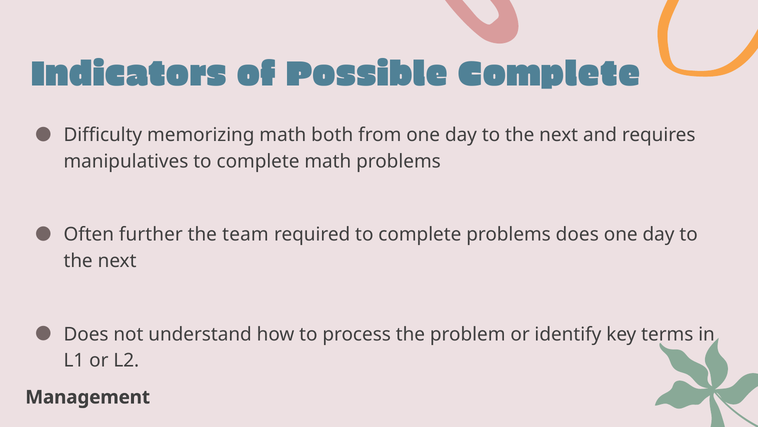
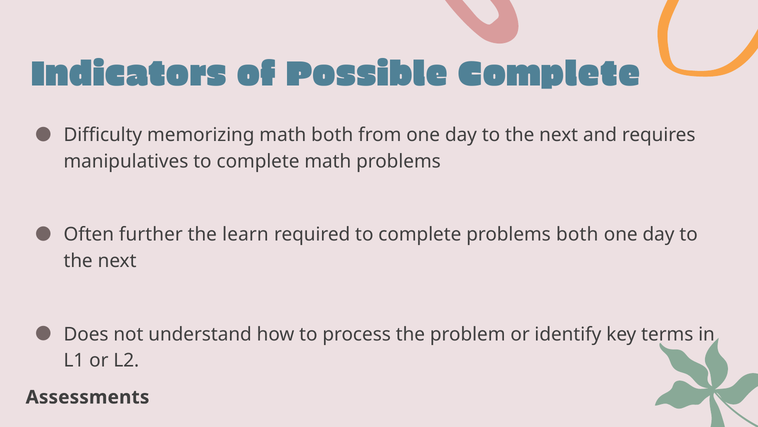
team: team -> learn
problems does: does -> both
Management: Management -> Assessments
